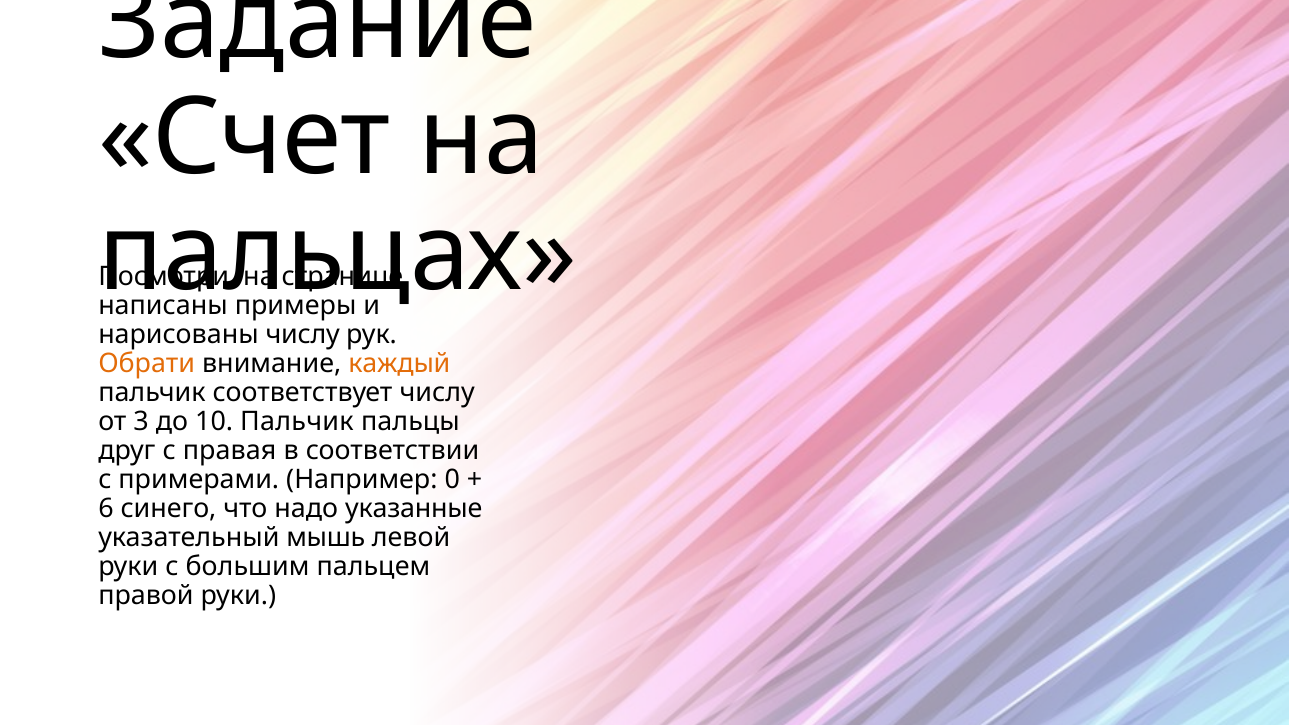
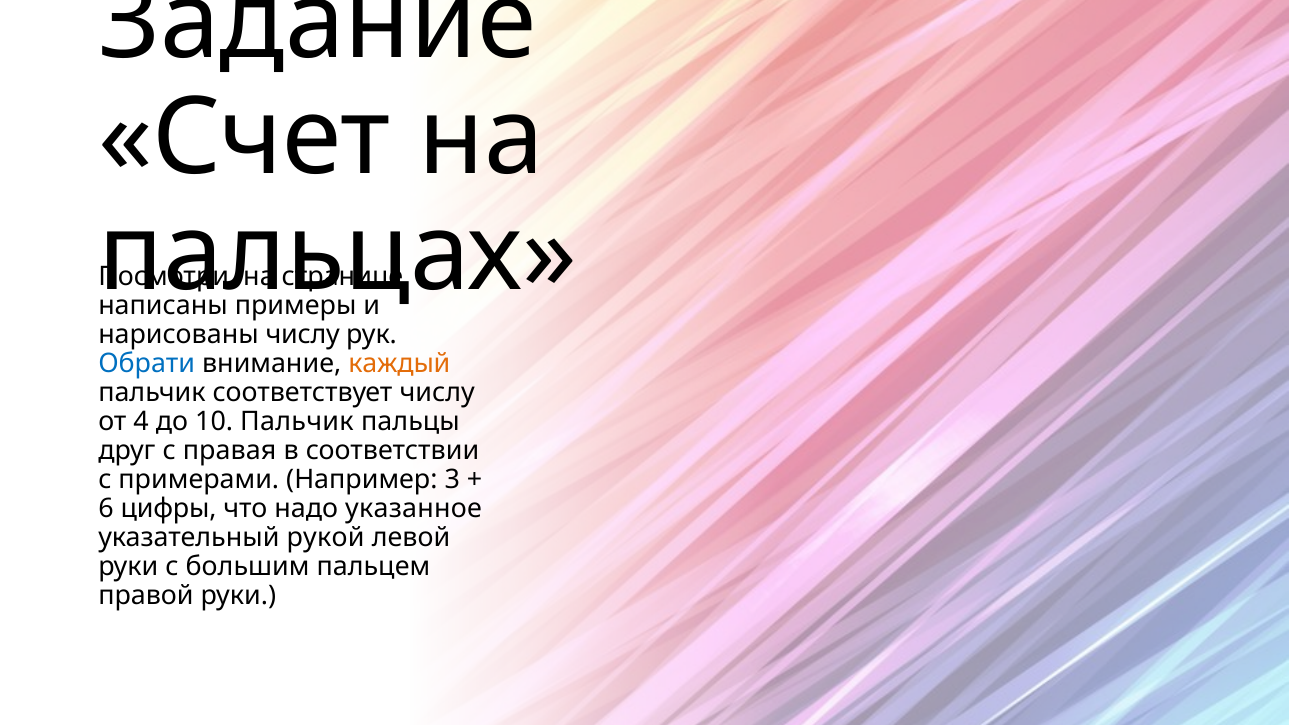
Обрати colour: orange -> blue
3: 3 -> 4
0: 0 -> 3
синего: синего -> цифры
указанные: указанные -> указанное
мышь: мышь -> рукой
